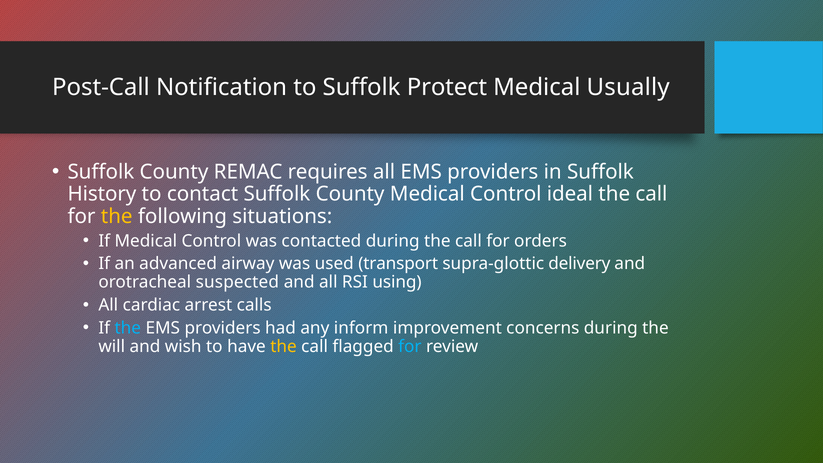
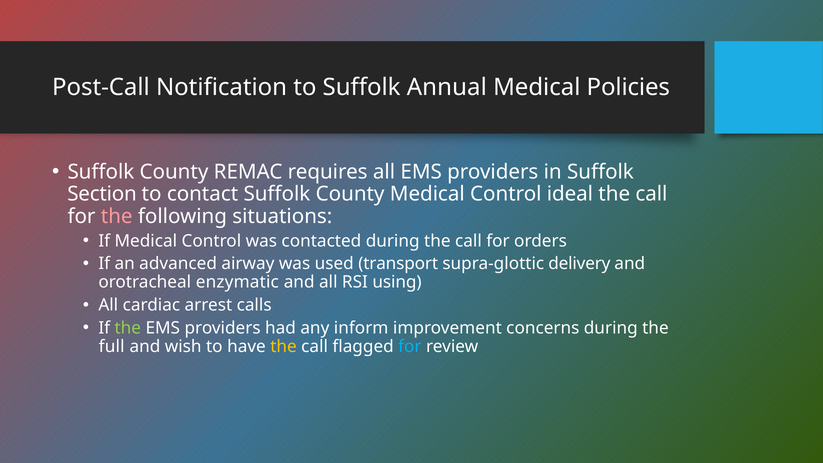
Protect: Protect -> Annual
Usually: Usually -> Policies
History: History -> Section
the at (117, 216) colour: yellow -> pink
suspected: suspected -> enzymatic
the at (128, 328) colour: light blue -> light green
will: will -> full
